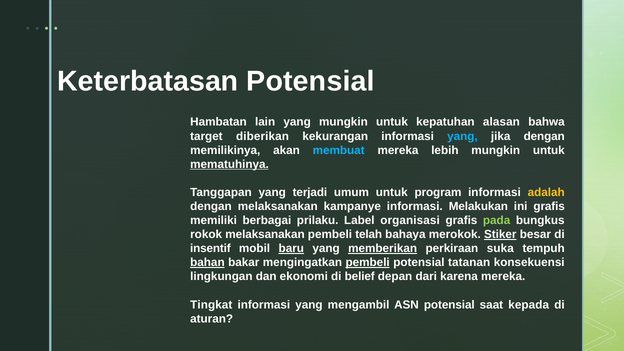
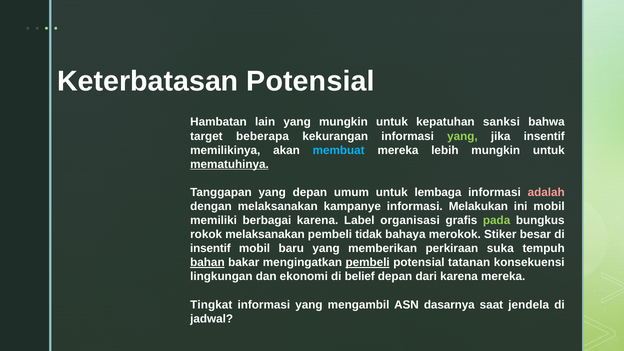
alasan: alasan -> sanksi
diberikan: diberikan -> beberapa
yang at (462, 136) colour: light blue -> light green
jika dengan: dengan -> insentif
yang terjadi: terjadi -> depan
program: program -> lembaga
adalah colour: yellow -> pink
ini grafis: grafis -> mobil
berbagai prilaku: prilaku -> karena
telah: telah -> tidak
Stiker underline: present -> none
baru underline: present -> none
memberikan underline: present -> none
ASN potensial: potensial -> dasarnya
kepada: kepada -> jendela
aturan: aturan -> jadwal
